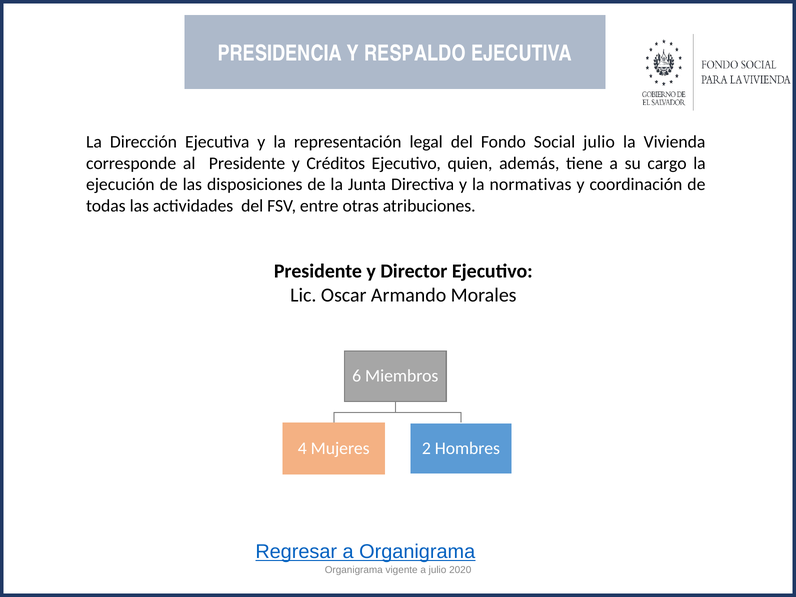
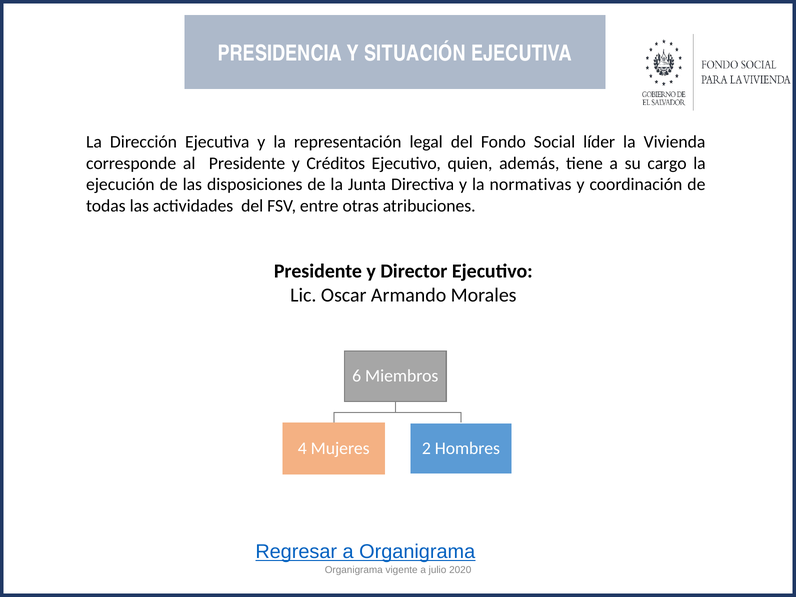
RESPALDO: RESPALDO -> SITUACIÓN
Social julio: julio -> líder
